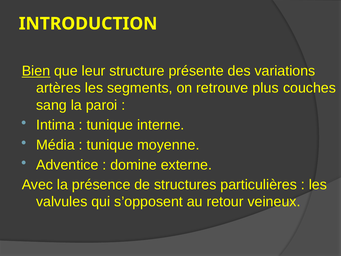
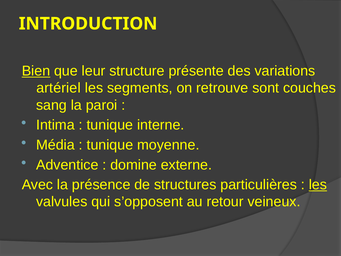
artères: artères -> artériel
plus: plus -> sont
les at (318, 185) underline: none -> present
